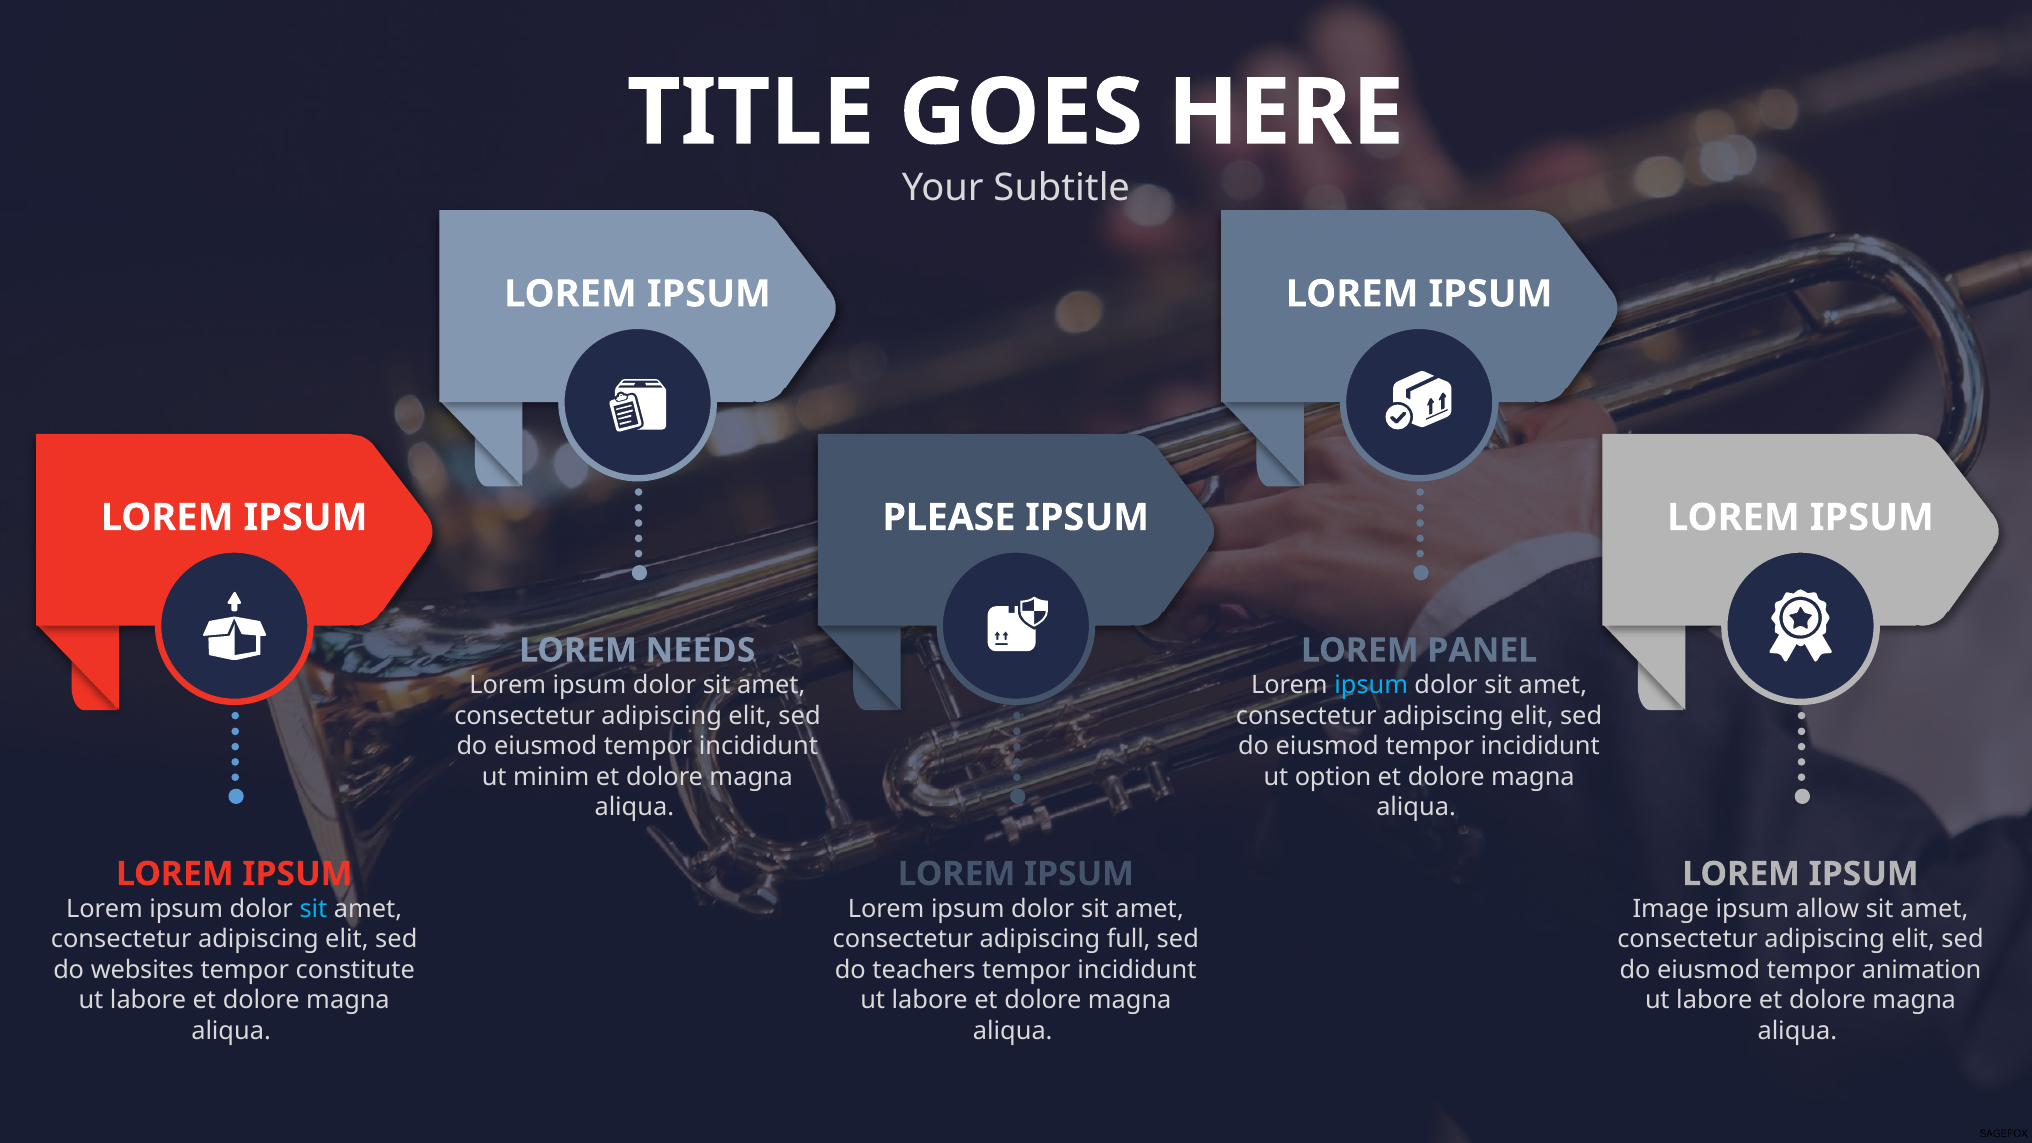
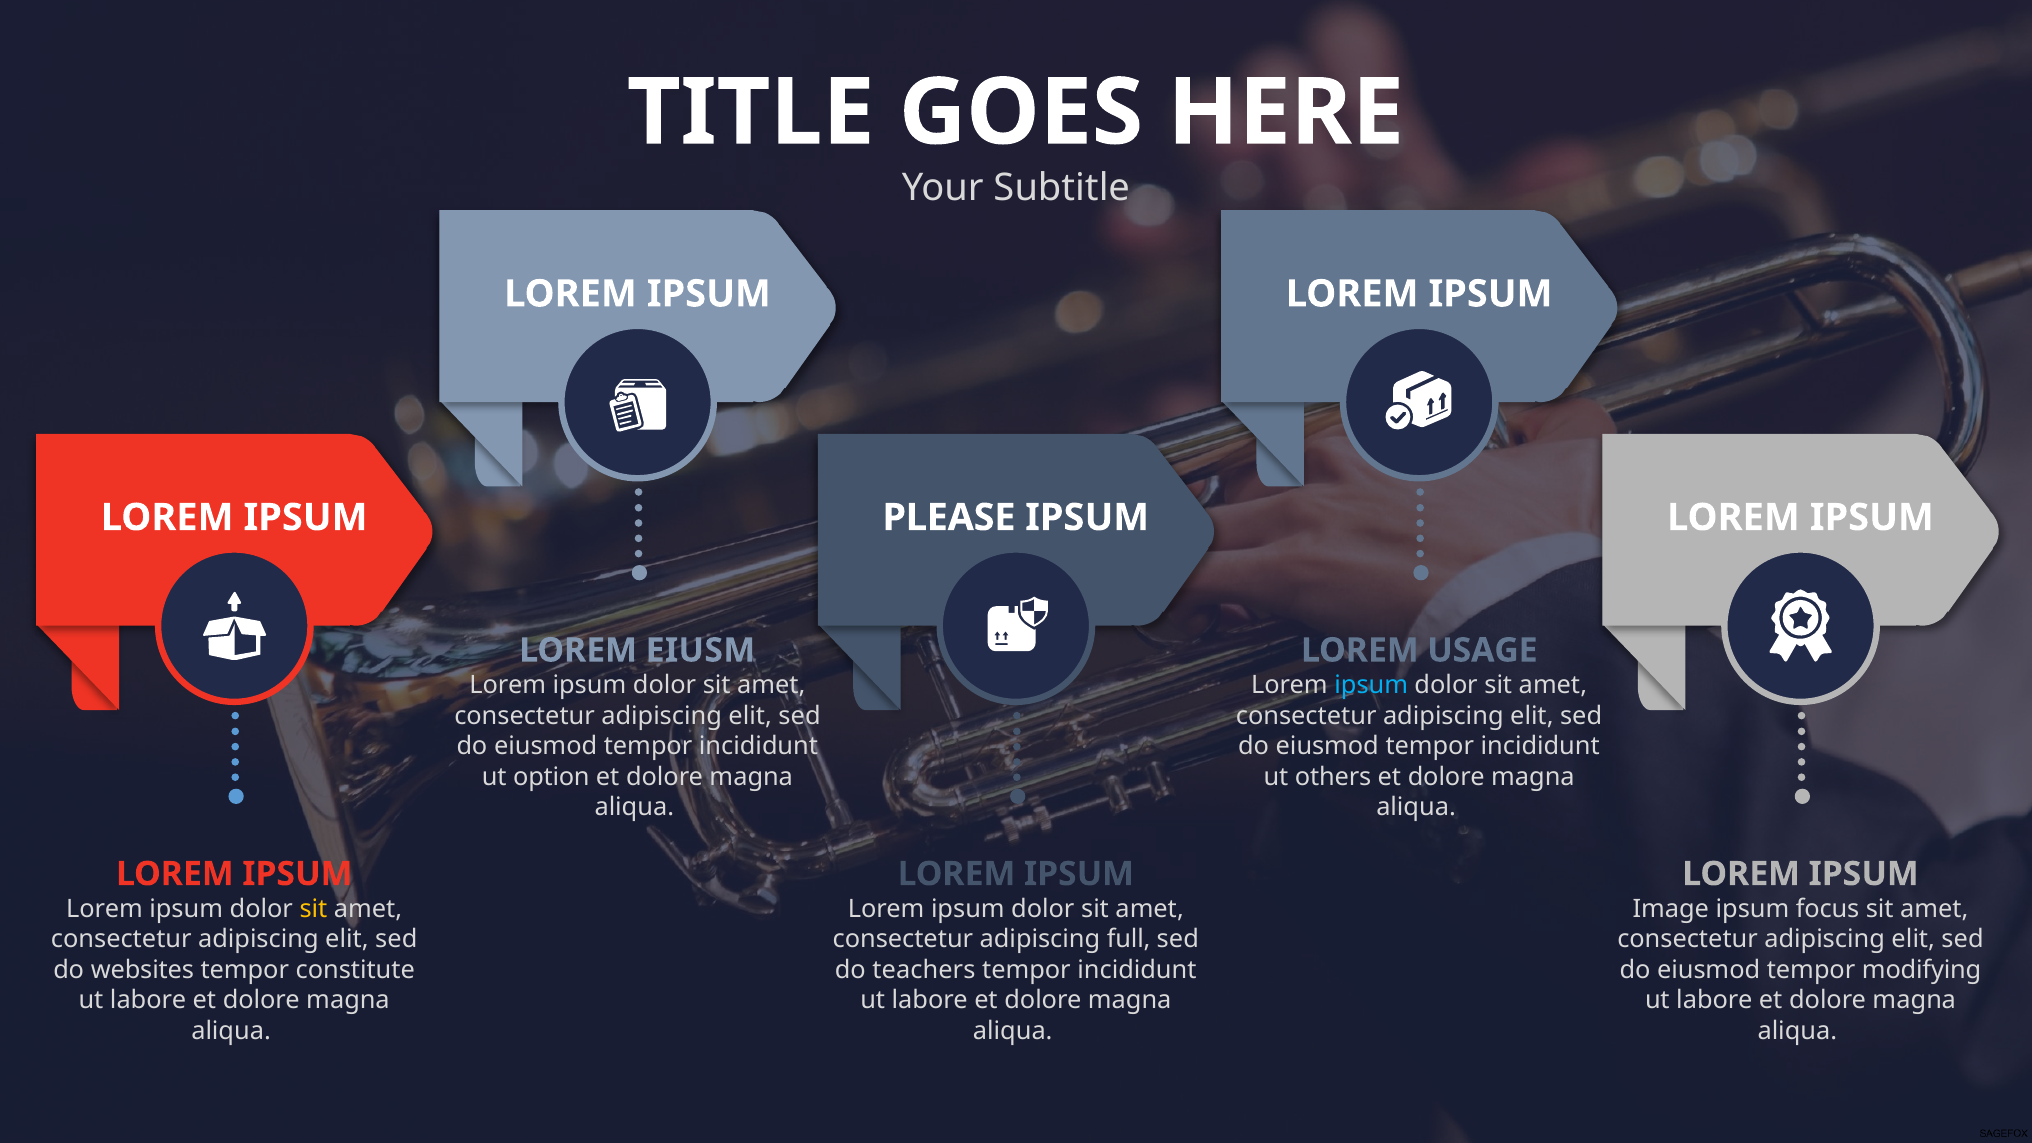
NEEDS: NEEDS -> EIUSM
PANEL: PANEL -> USAGE
minim: minim -> option
option: option -> others
sit at (313, 909) colour: light blue -> yellow
allow: allow -> focus
animation: animation -> modifying
